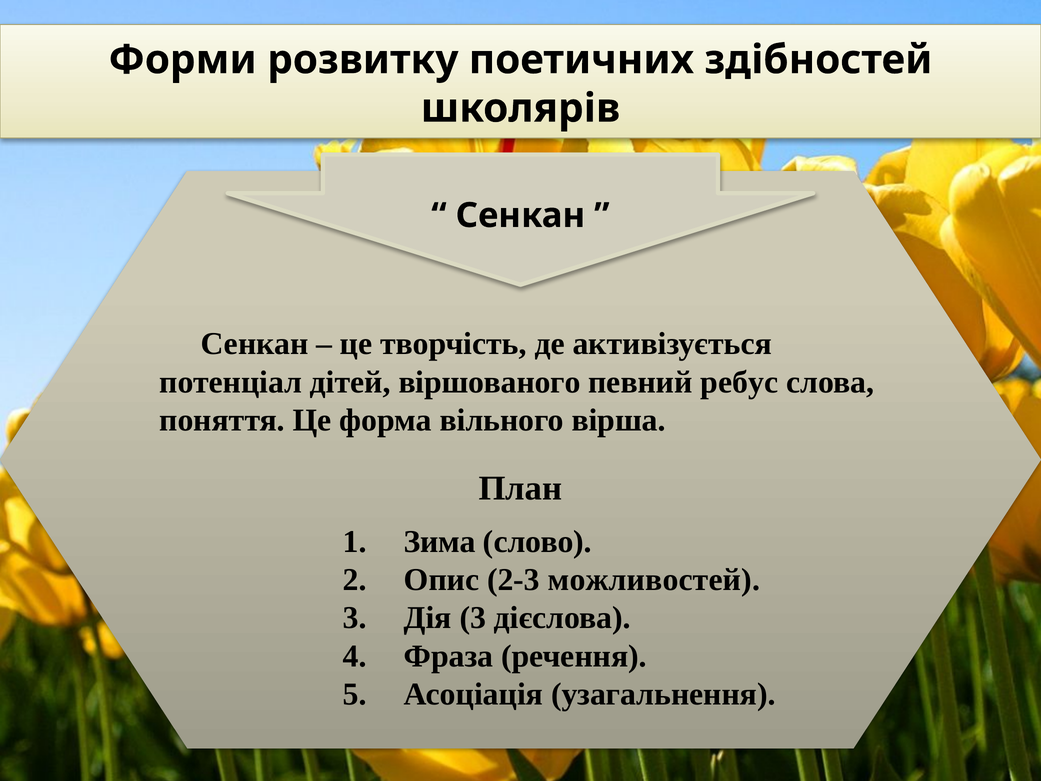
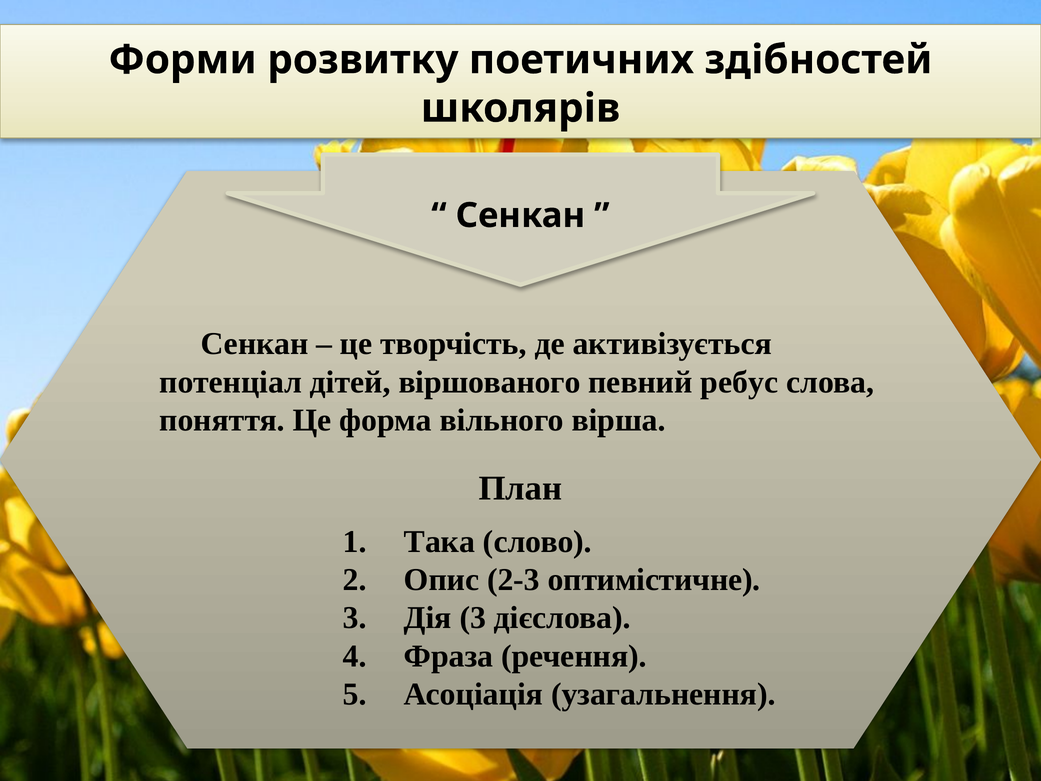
Зима: Зима -> Така
можливостей: можливостей -> оптимістичне
